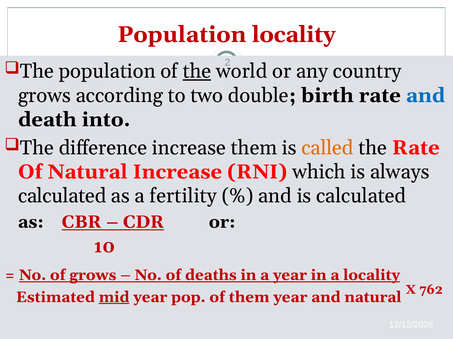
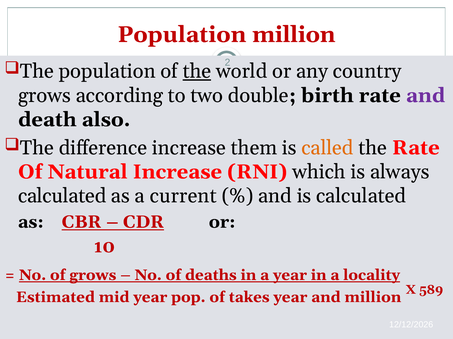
Population locality: locality -> million
and at (426, 96) colour: blue -> purple
into: into -> also
fertility: fertility -> current
762: 762 -> 589
mid underline: present -> none
of them: them -> takes
and natural: natural -> million
